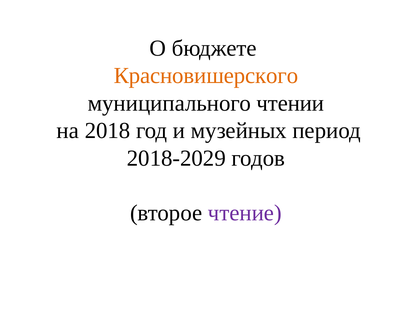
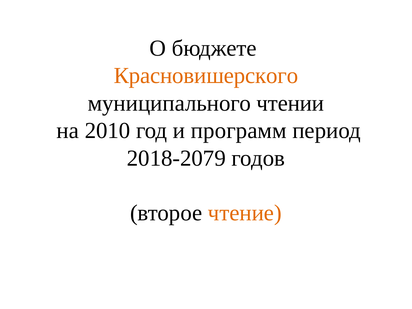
2018: 2018 -> 2010
музейных: музейных -> программ
2018-2029: 2018-2029 -> 2018-2079
чтение colour: purple -> orange
